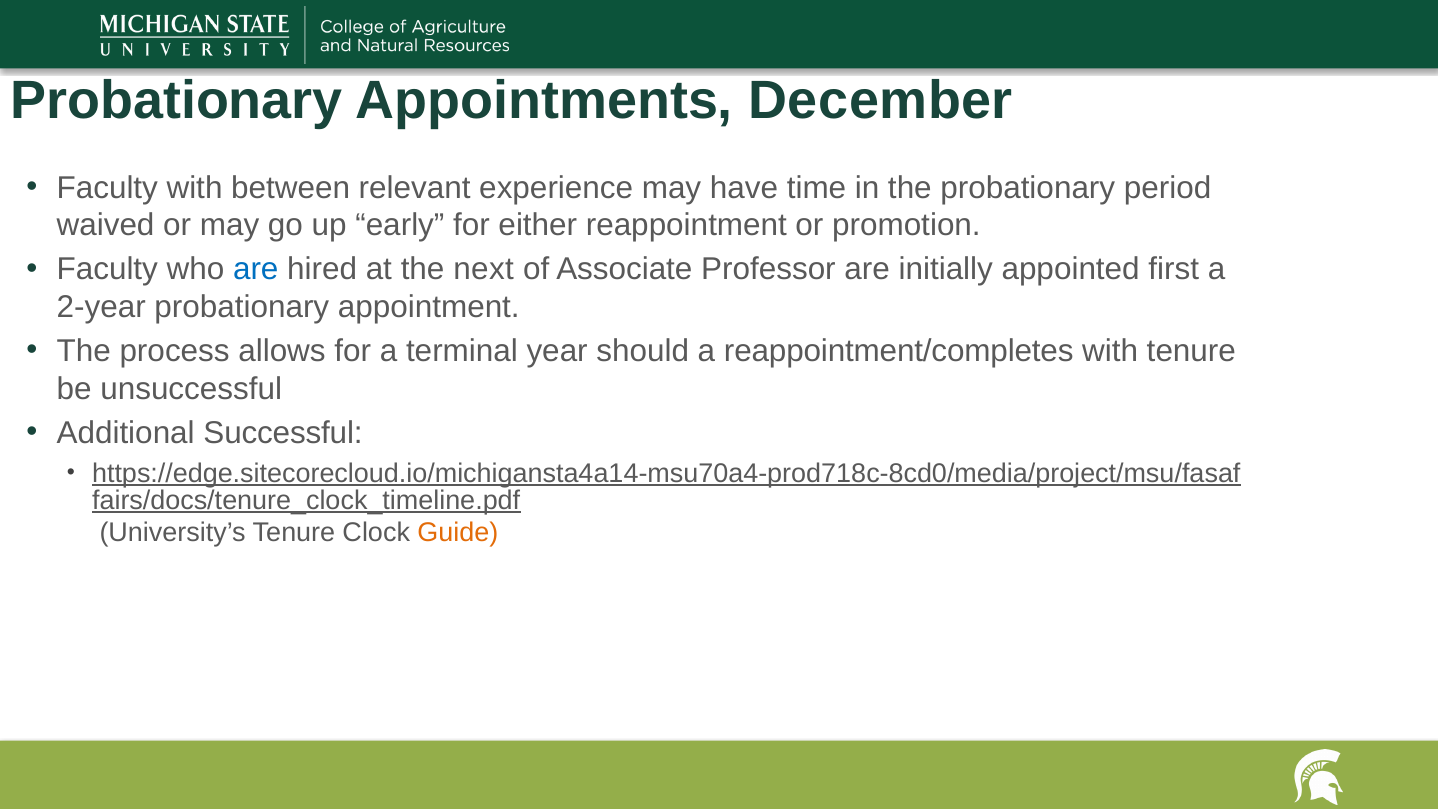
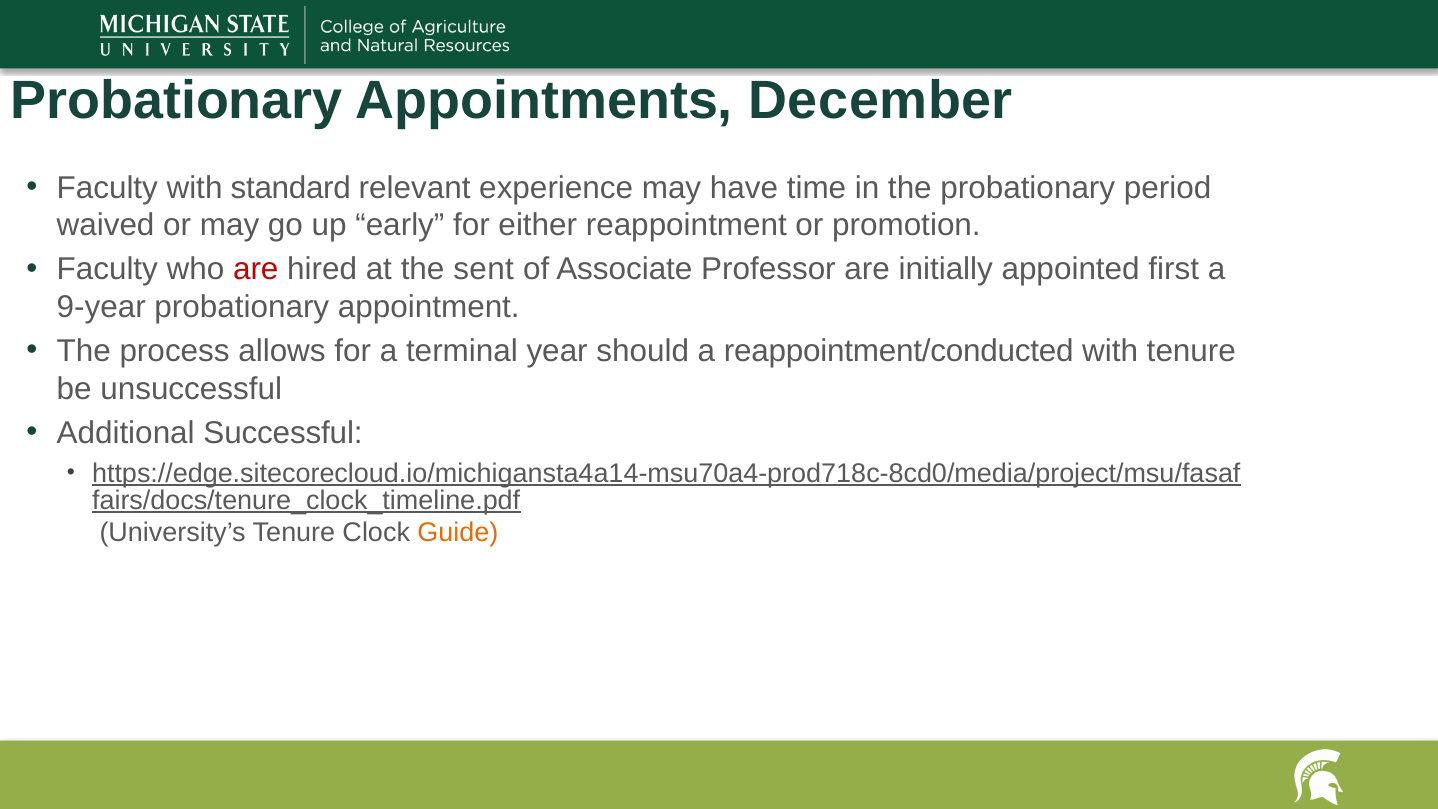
between: between -> standard
are at (256, 270) colour: blue -> red
next: next -> sent
2-year: 2-year -> 9-year
reappointment/completes: reappointment/completes -> reappointment/conducted
